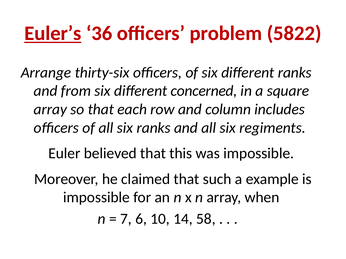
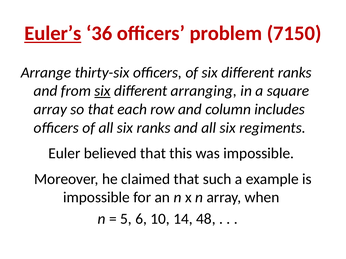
5822: 5822 -> 7150
six at (103, 91) underline: none -> present
concerned: concerned -> arranging
7: 7 -> 5
58: 58 -> 48
